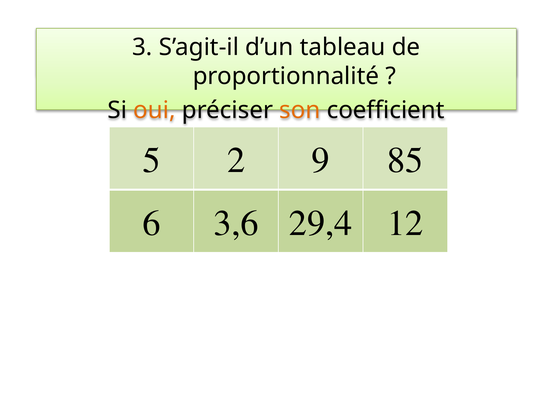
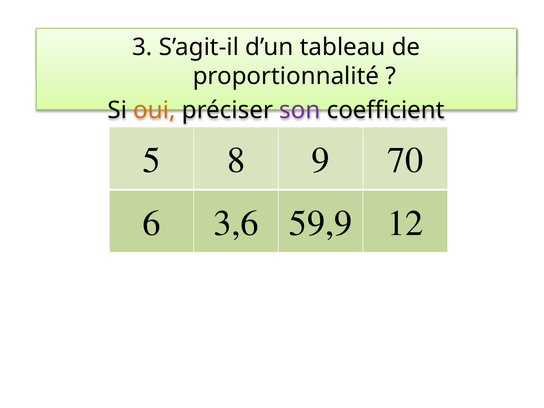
son colour: orange -> purple
5 2: 2 -> 8
85: 85 -> 70
29,4: 29,4 -> 59,9
